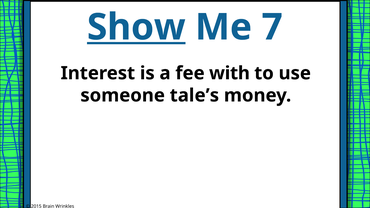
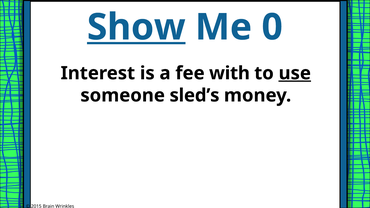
7: 7 -> 0
use underline: none -> present
tale’s: tale’s -> sled’s
